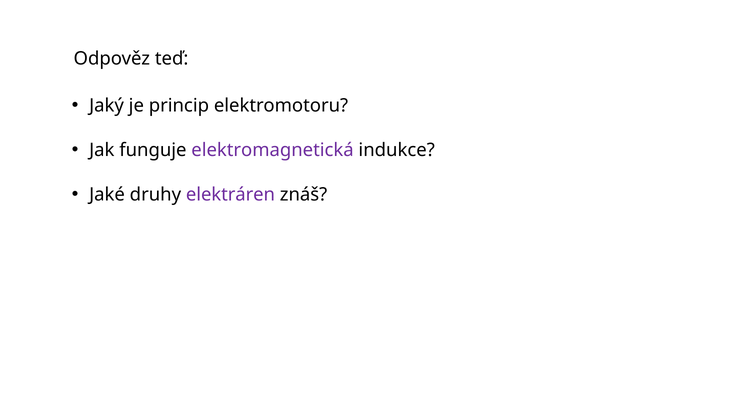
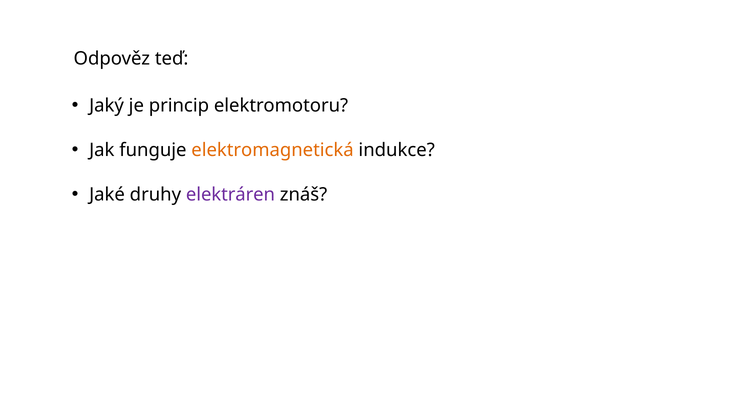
elektromagnetická colour: purple -> orange
